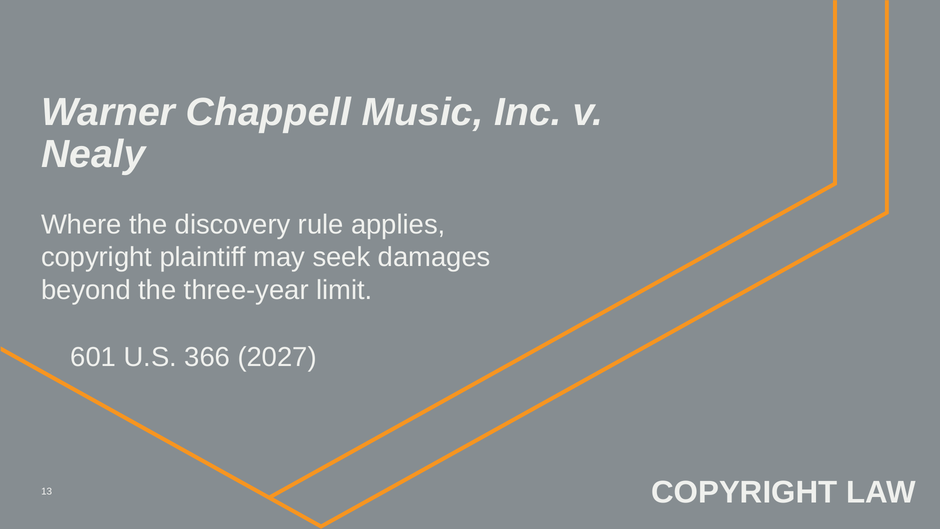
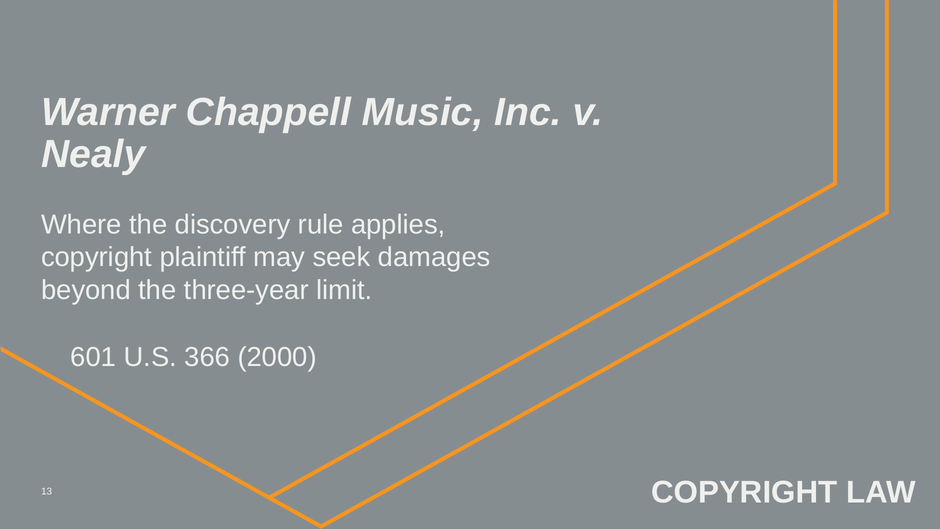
2027: 2027 -> 2000
